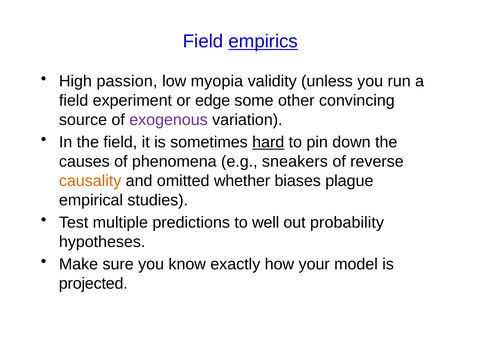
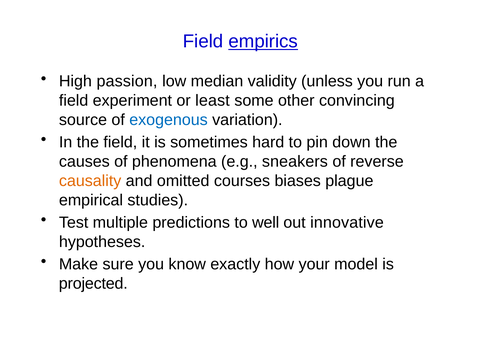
myopia: myopia -> median
edge: edge -> least
exogenous colour: purple -> blue
hard underline: present -> none
whether: whether -> courses
probability: probability -> innovative
